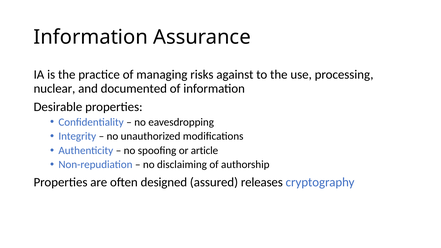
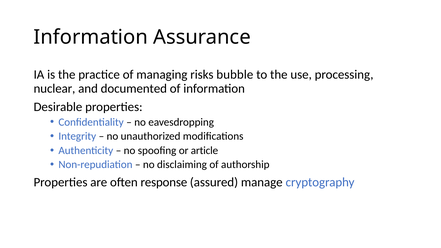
against: against -> bubble
designed: designed -> response
releases: releases -> manage
